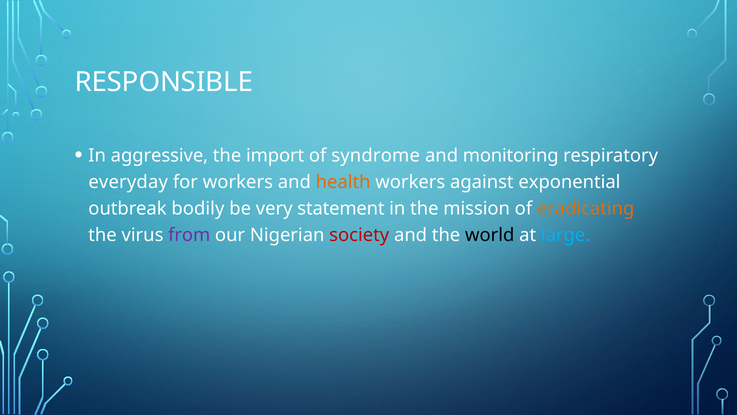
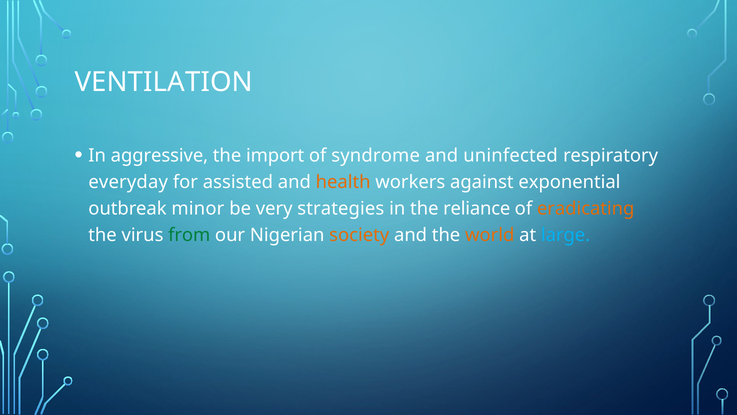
RESPONSIBLE: RESPONSIBLE -> VENTILATION
monitoring: monitoring -> uninfected
for workers: workers -> assisted
bodily: bodily -> minor
statement: statement -> strategies
mission: mission -> reliance
from colour: purple -> green
society colour: red -> orange
world colour: black -> orange
